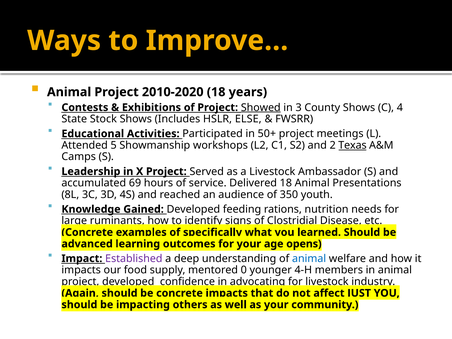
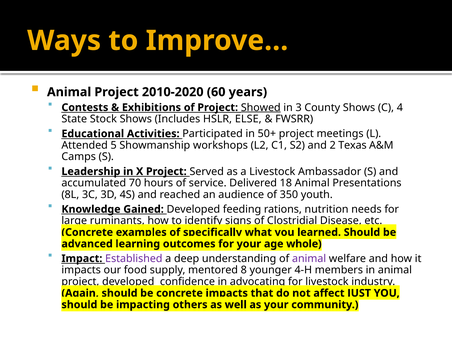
2010-2020 18: 18 -> 60
Texas underline: present -> none
69: 69 -> 70
opens: opens -> whole
animal at (309, 259) colour: blue -> purple
0: 0 -> 8
